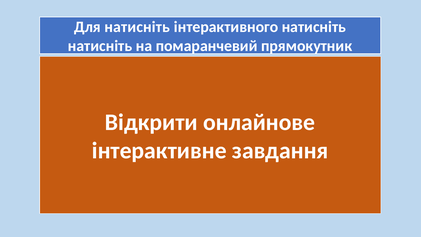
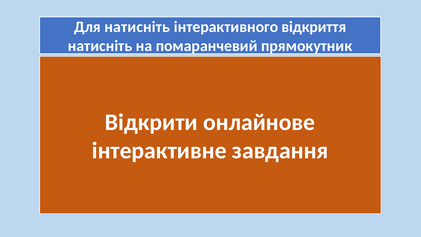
інтерактивного натисніть: натисніть -> відкриття
